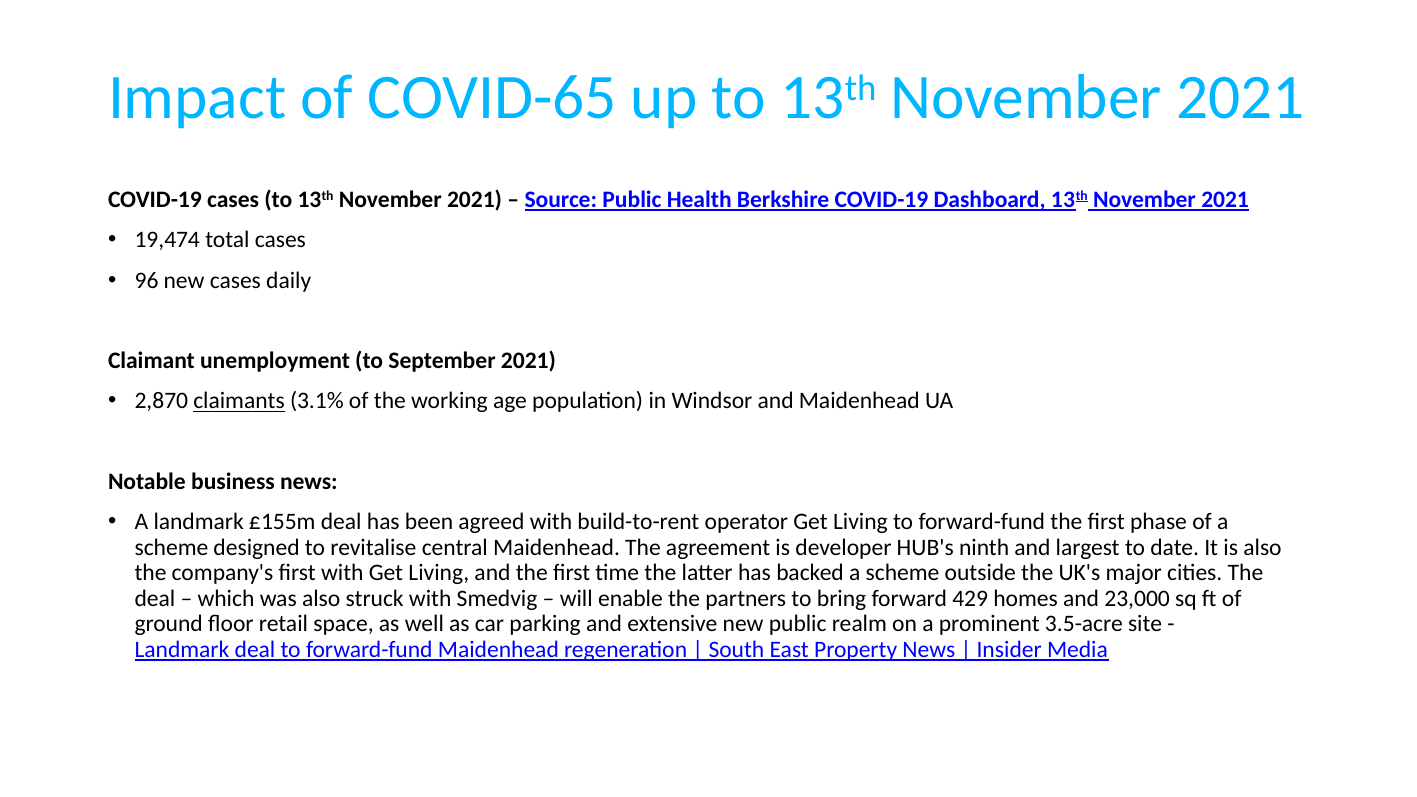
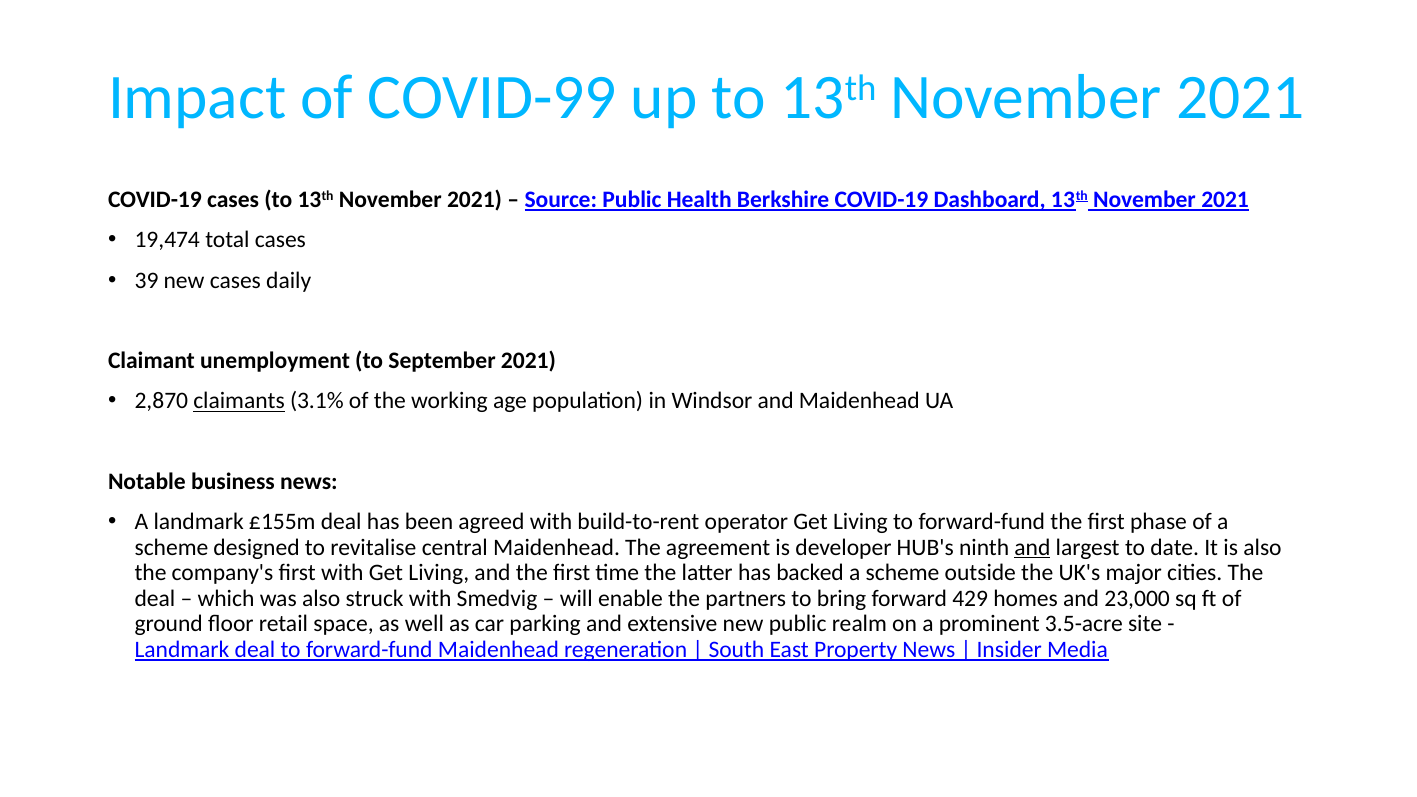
COVID-65: COVID-65 -> COVID-99
96: 96 -> 39
and at (1032, 547) underline: none -> present
